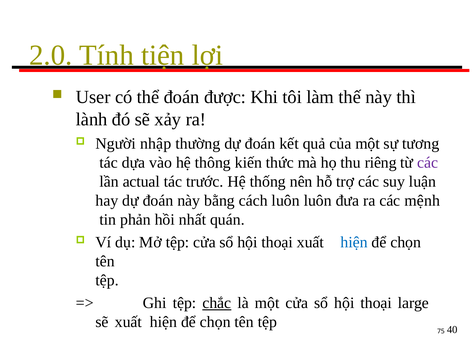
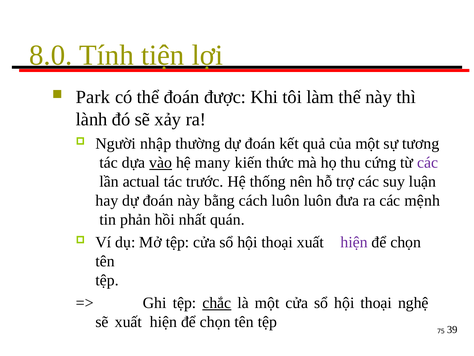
2.0: 2.0 -> 8.0
User: User -> Park
vào underline: none -> present
thông: thông -> many
riêng: riêng -> cứng
hiện at (354, 242) colour: blue -> purple
large: large -> nghệ
40: 40 -> 39
